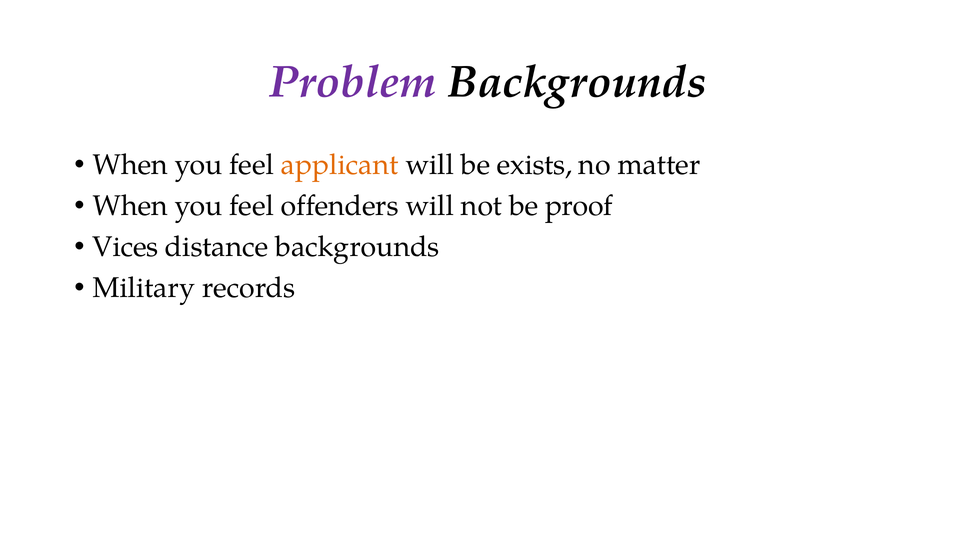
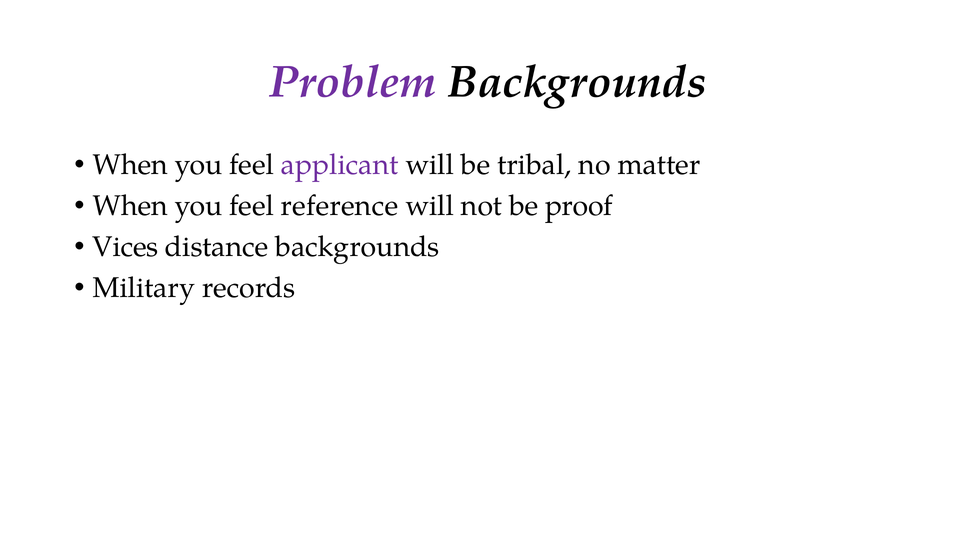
applicant colour: orange -> purple
exists: exists -> tribal
offenders: offenders -> reference
